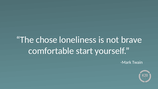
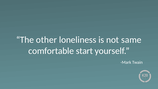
chose: chose -> other
brave: brave -> same
